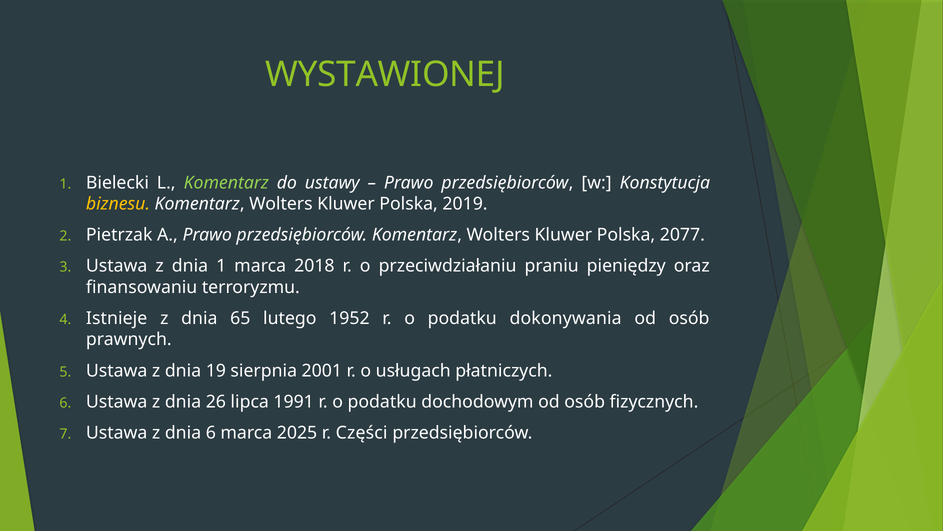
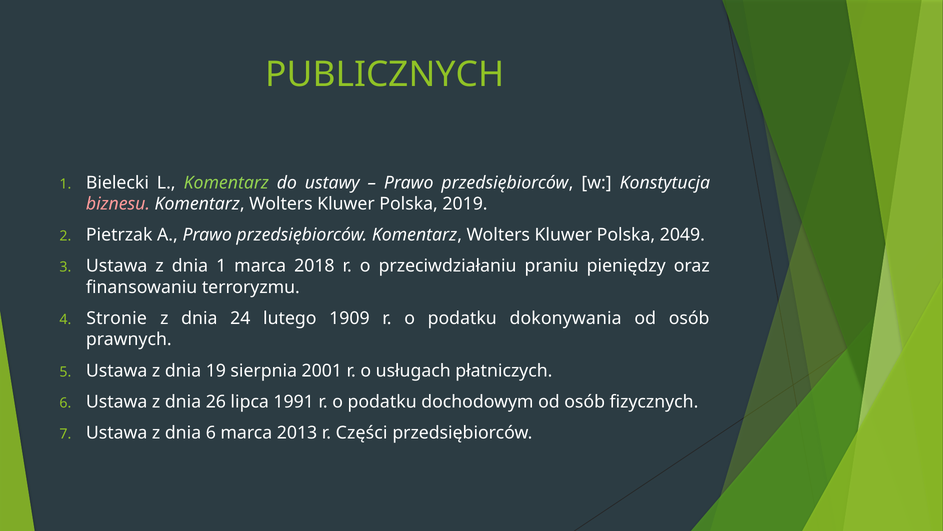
WYSTAWIONEJ: WYSTAWIONEJ -> PUBLICZNYCH
biznesu colour: yellow -> pink
2077: 2077 -> 2049
Istnieje: Istnieje -> Stronie
65: 65 -> 24
1952: 1952 -> 1909
2025: 2025 -> 2013
